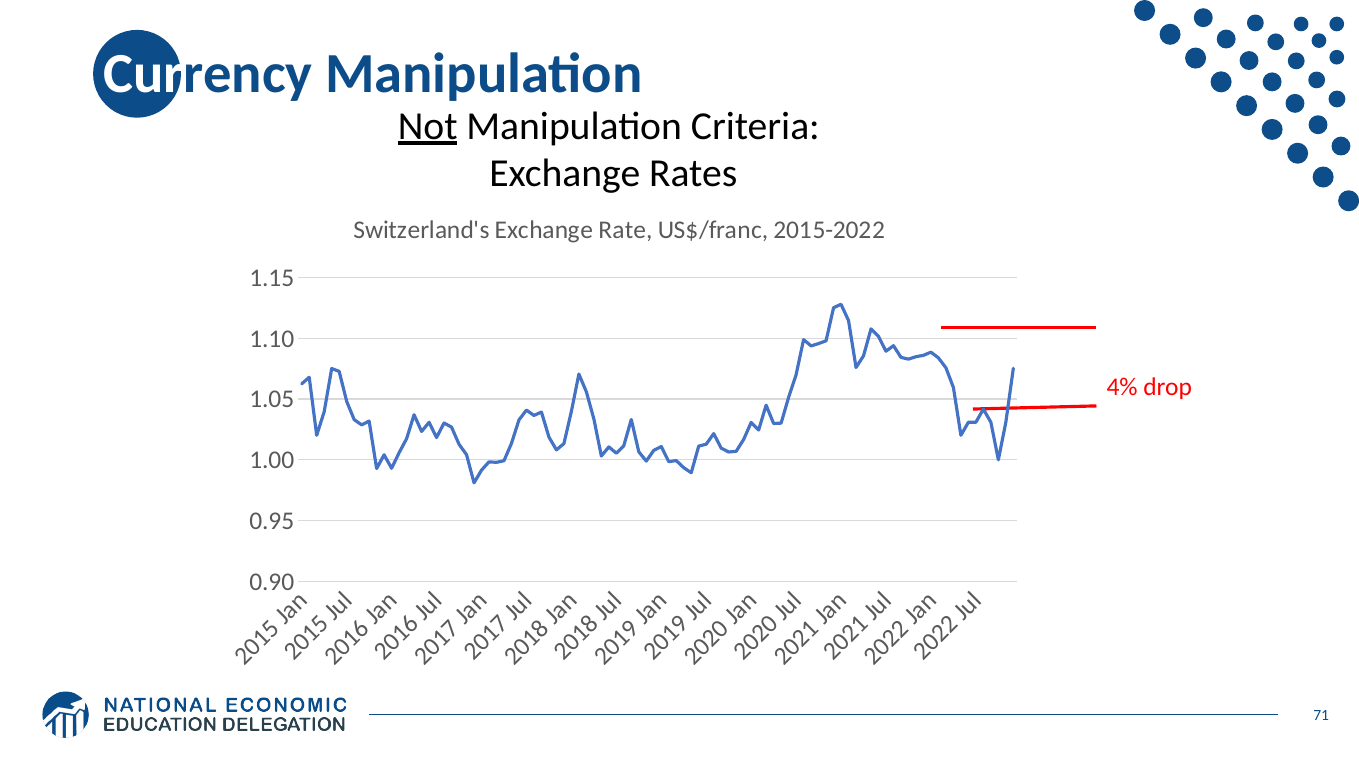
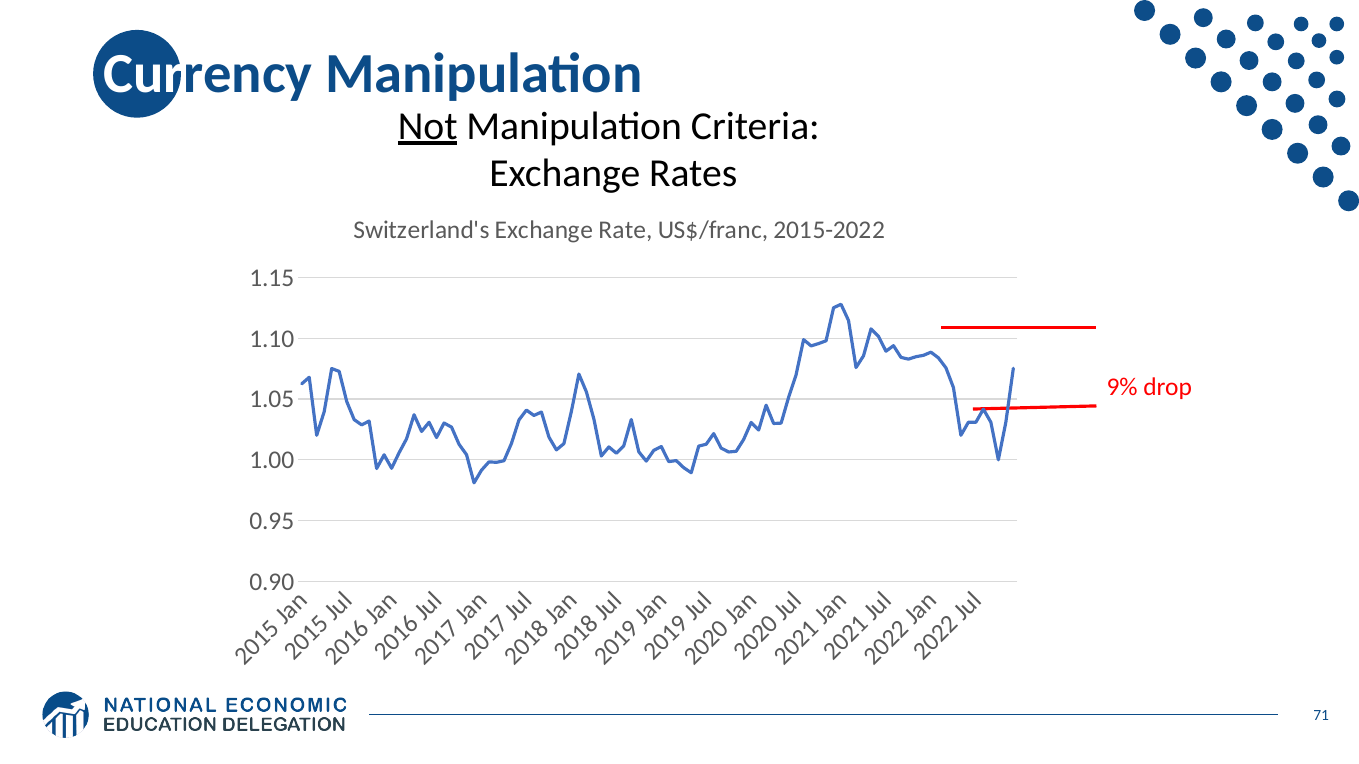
4%: 4% -> 9%
